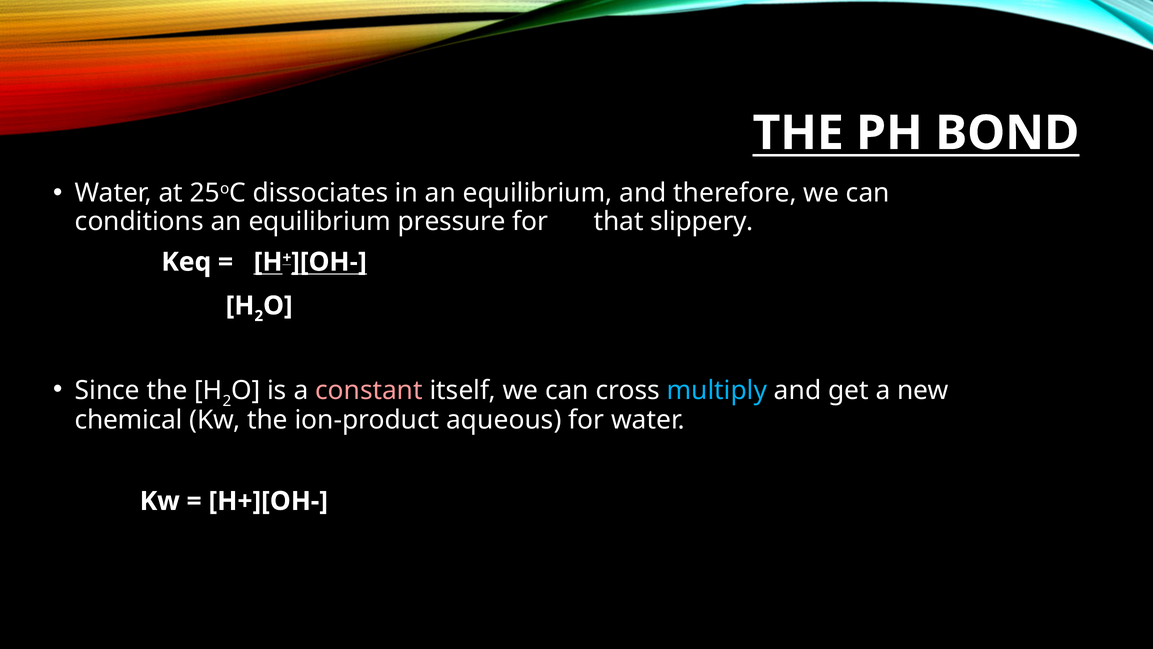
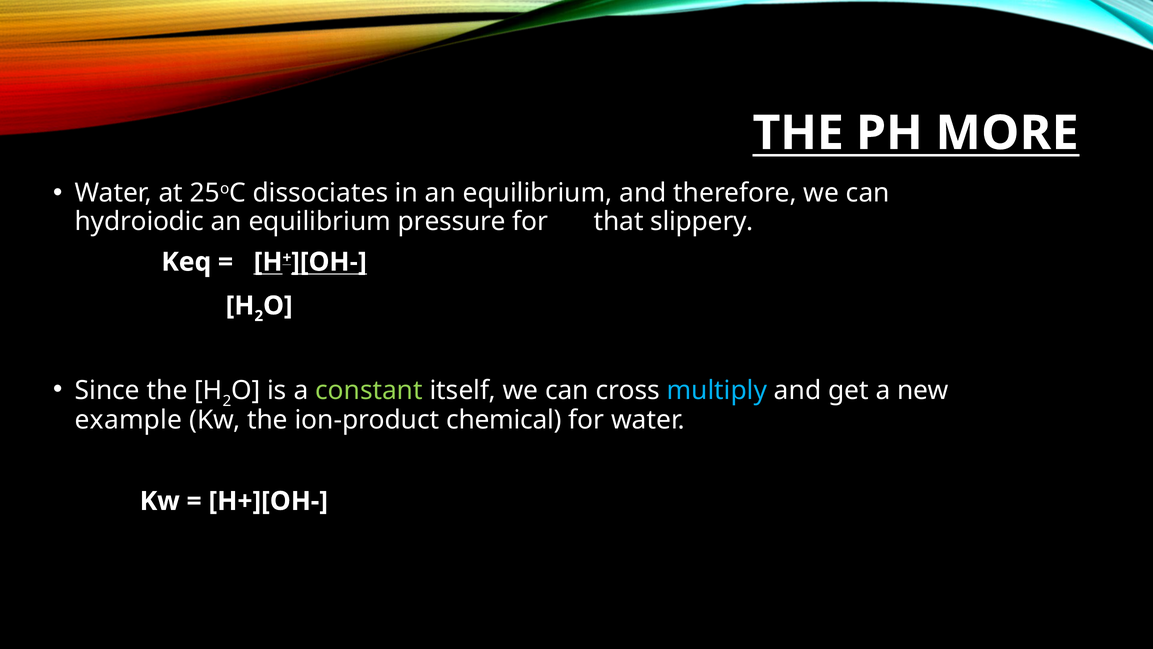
BOND: BOND -> MORE
conditions: conditions -> hydroiodic
constant colour: pink -> light green
chemical: chemical -> example
aqueous: aqueous -> chemical
